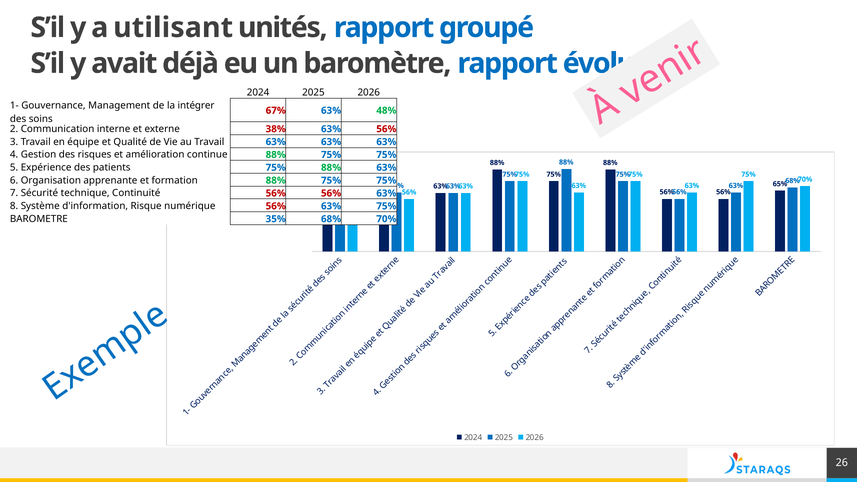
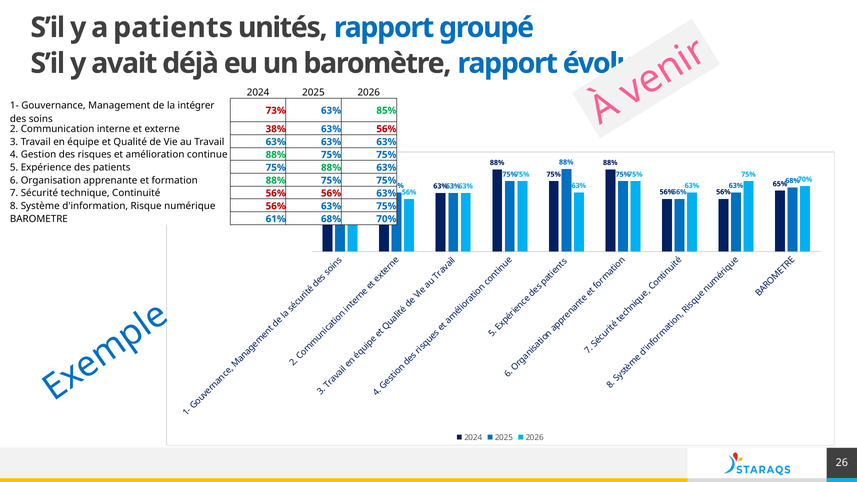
a utilisant: utilisant -> patients
67%: 67% -> 73%
48%: 48% -> 85%
35%: 35% -> 61%
